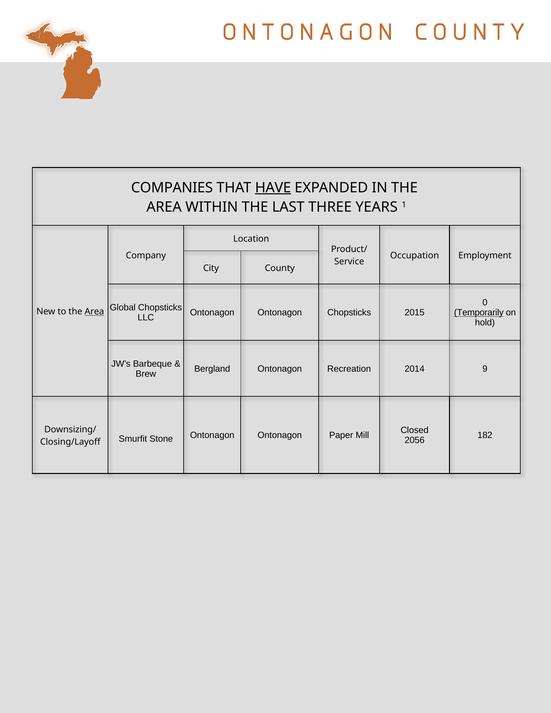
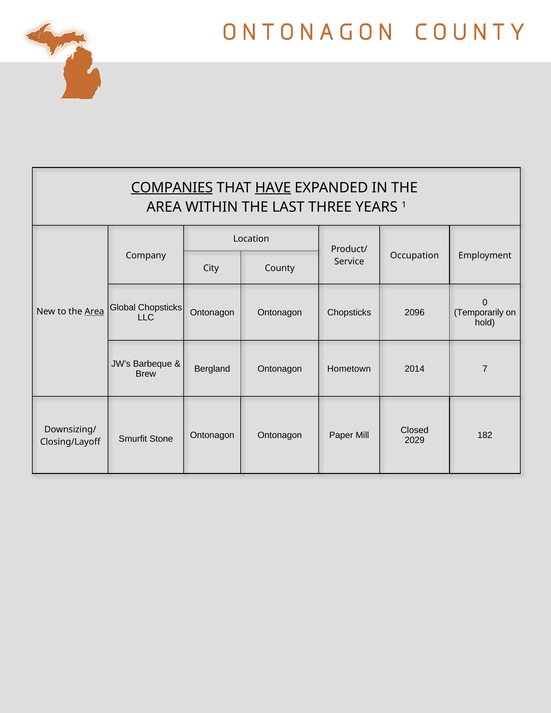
COMPANIES underline: none -> present
2015: 2015 -> 2096
Temporarily underline: present -> none
Recreation: Recreation -> Hometown
9: 9 -> 7
2056: 2056 -> 2029
